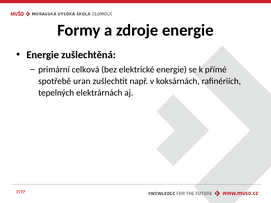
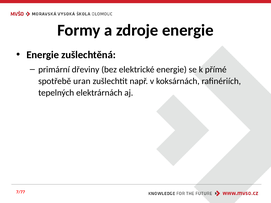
celková: celková -> dřeviny
